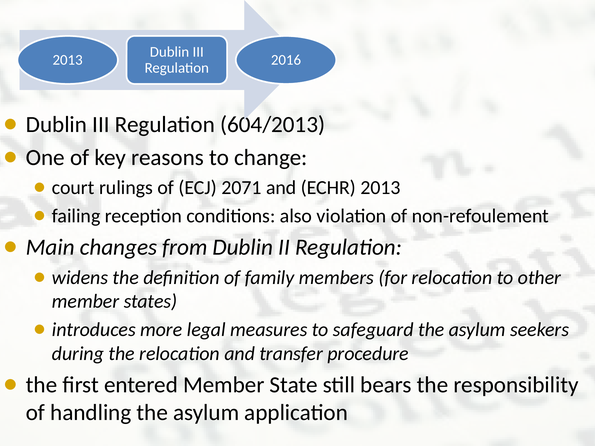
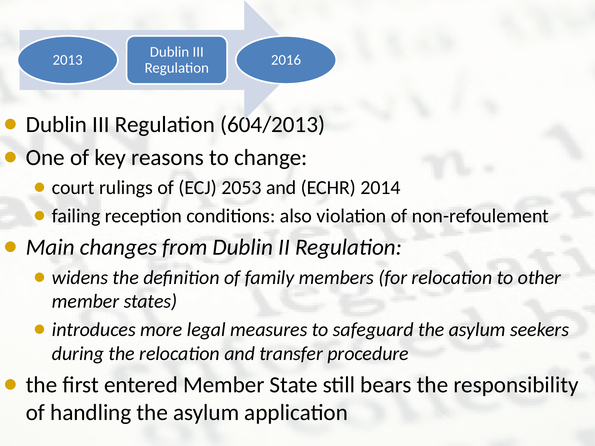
2071: 2071 -> 2053
ECHR 2013: 2013 -> 2014
